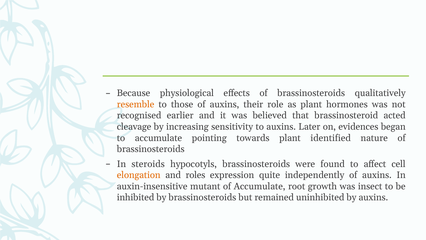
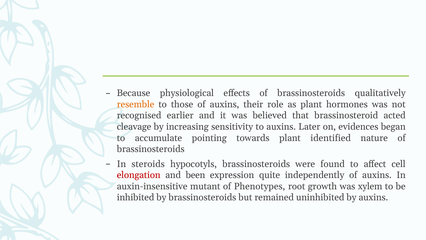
elongation colour: orange -> red
roles: roles -> been
of Accumulate: Accumulate -> Phenotypes
insect: insect -> xylem
